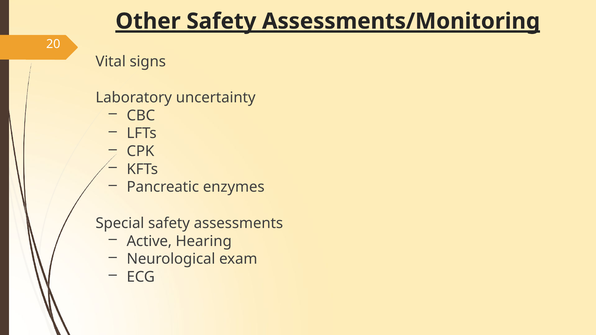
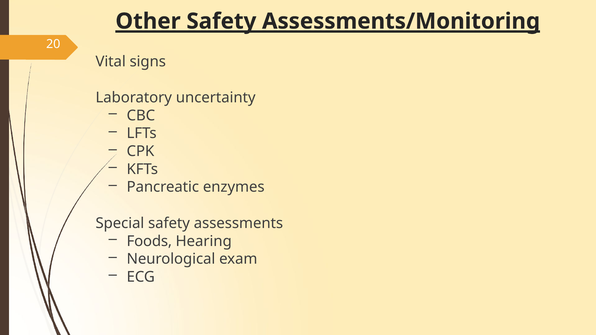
Active: Active -> Foods
